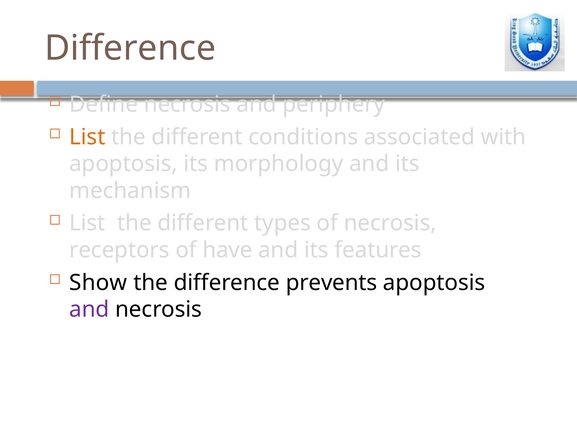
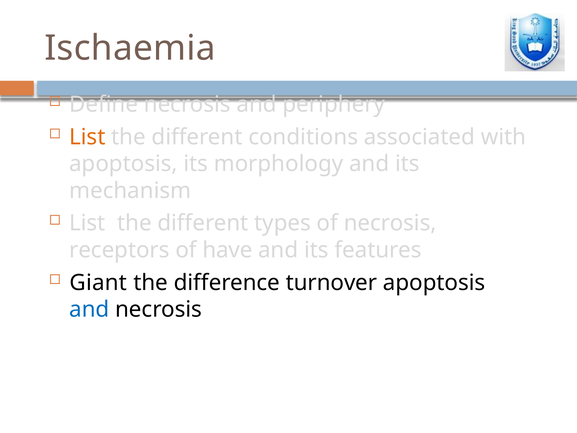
Difference at (130, 48): Difference -> Ischaemia
Show: Show -> Giant
prevents: prevents -> turnover
and at (89, 309) colour: purple -> blue
